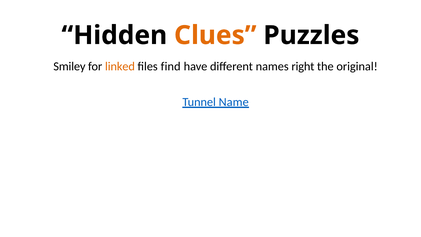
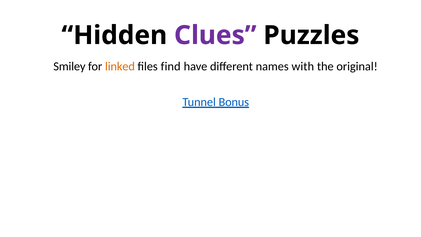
Clues colour: orange -> purple
right: right -> with
Name: Name -> Bonus
